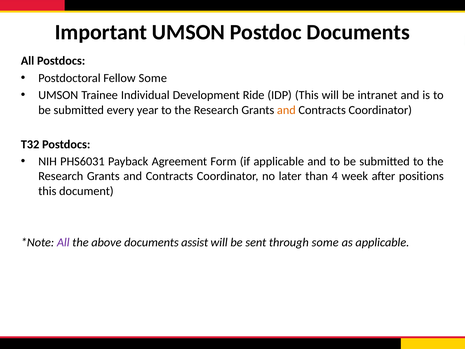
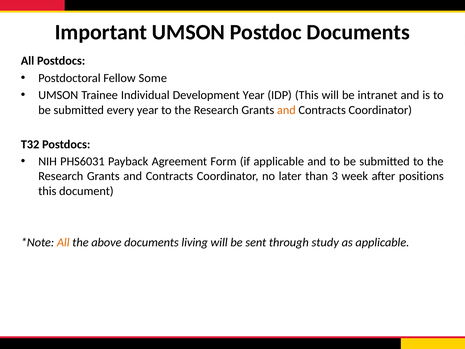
Development Ride: Ride -> Year
4: 4 -> 3
All at (63, 242) colour: purple -> orange
assist: assist -> living
through some: some -> study
